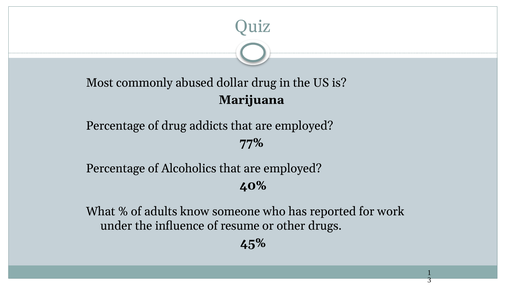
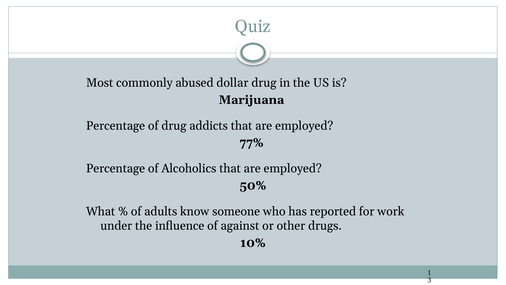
40%: 40% -> 50%
resume: resume -> against
45%: 45% -> 10%
